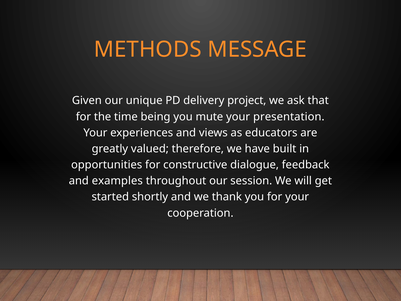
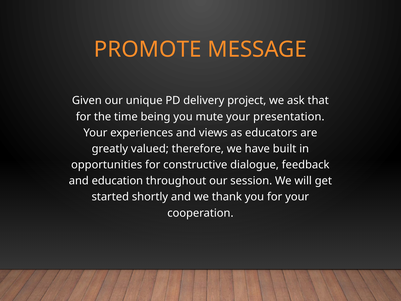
METHODS: METHODS -> PROMOTE
examples: examples -> education
